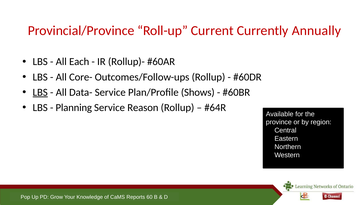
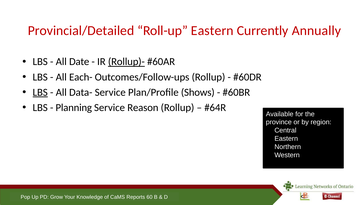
Provincial/Province: Provincial/Province -> Provincial/Detailed
Roll-up Current: Current -> Eastern
Each: Each -> Date
Rollup)- underline: none -> present
Core-: Core- -> Each-
